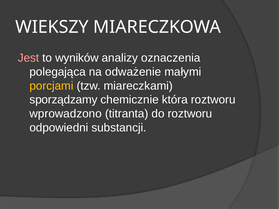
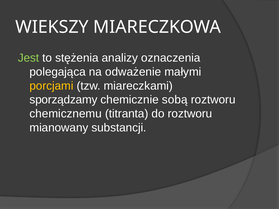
Jest colour: pink -> light green
wyników: wyników -> stężenia
która: która -> sobą
wprowadzono: wprowadzono -> chemicznemu
odpowiedni: odpowiedni -> mianowany
